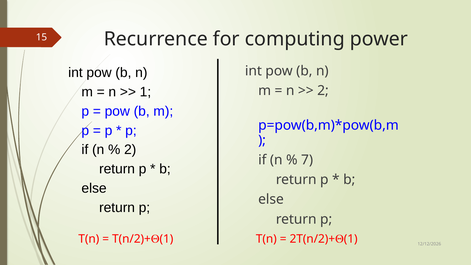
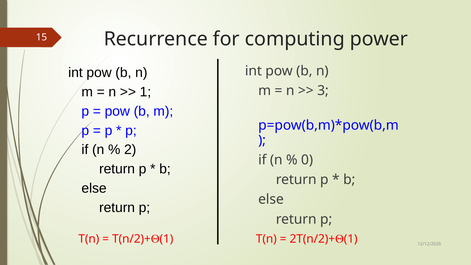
2 at (323, 91): 2 -> 3
7: 7 -> 0
